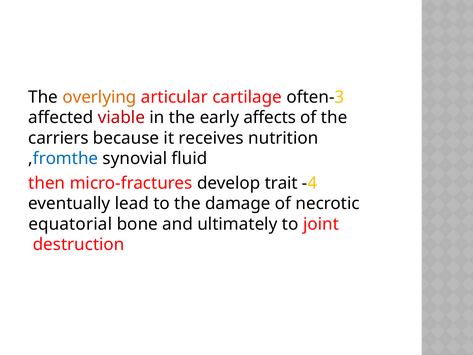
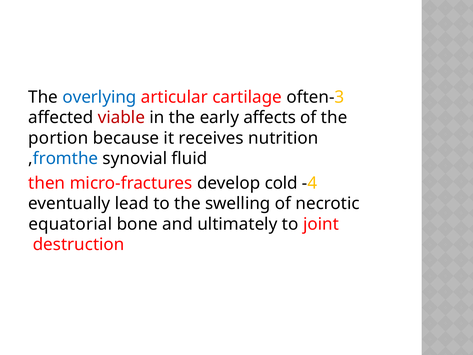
overlying colour: orange -> blue
carriers: carriers -> portion
trait: trait -> cold
damage: damage -> swelling
